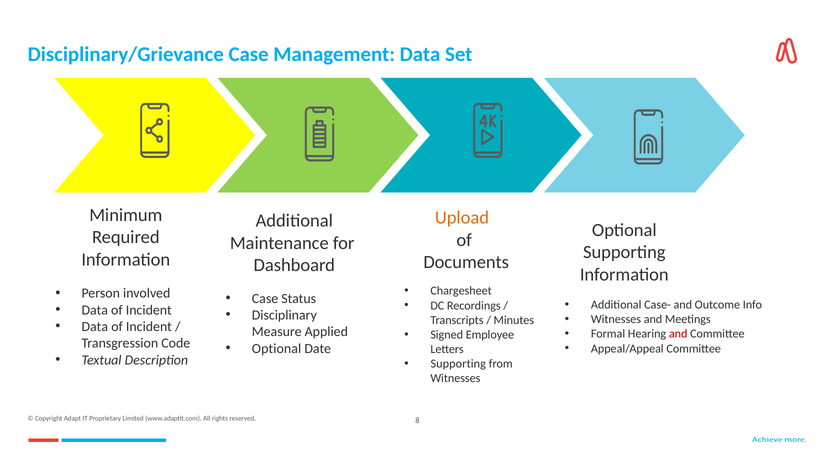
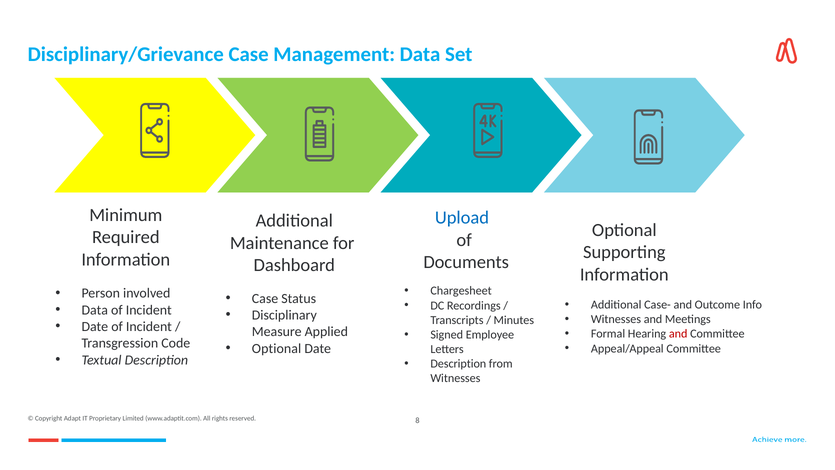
Upload colour: orange -> blue
Data at (95, 327): Data -> Date
Supporting at (458, 364): Supporting -> Description
